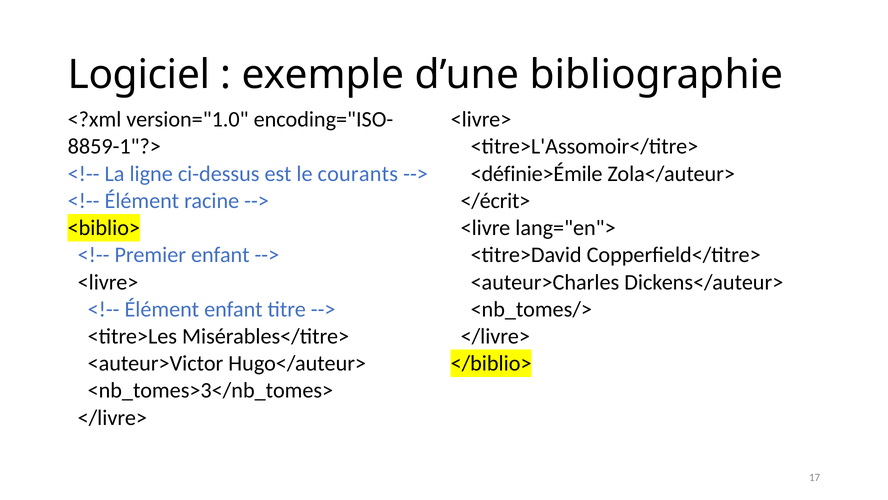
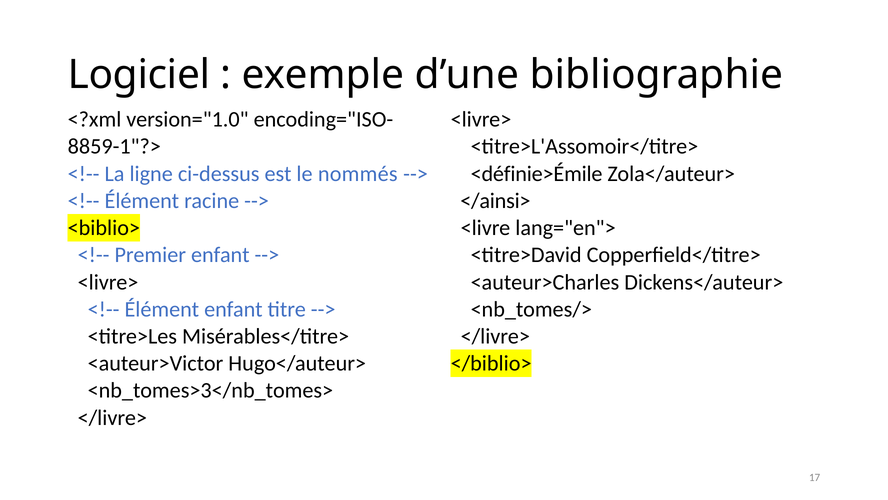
courants: courants -> nommés
</écrit>: </écrit> -> </ainsi>
